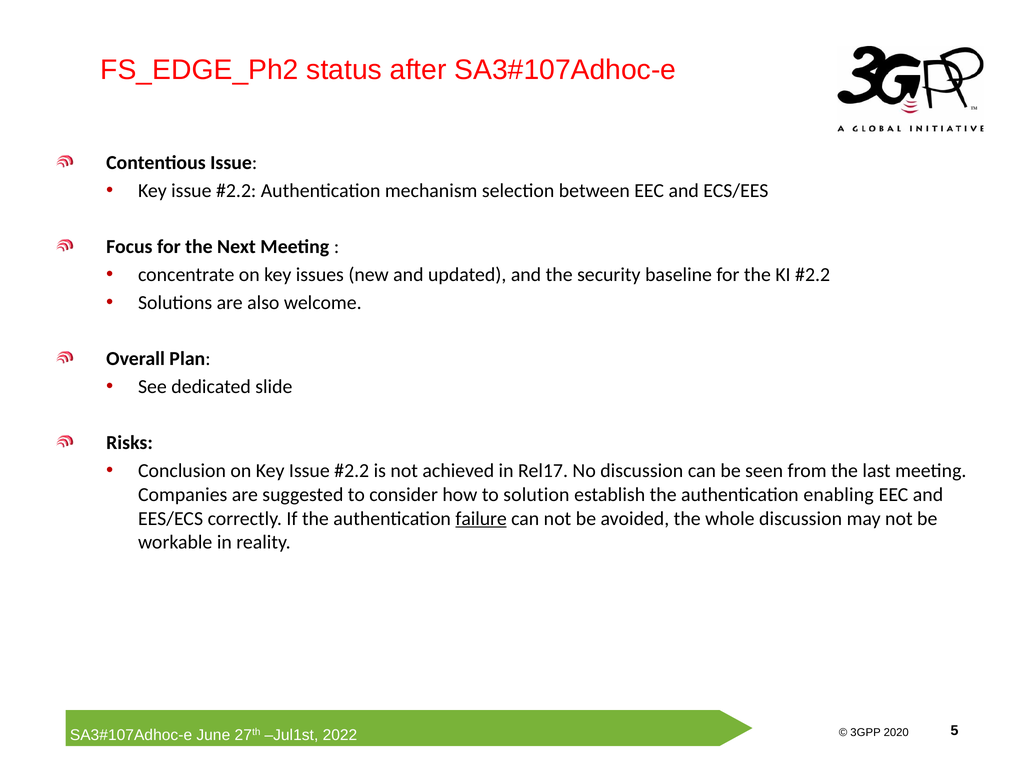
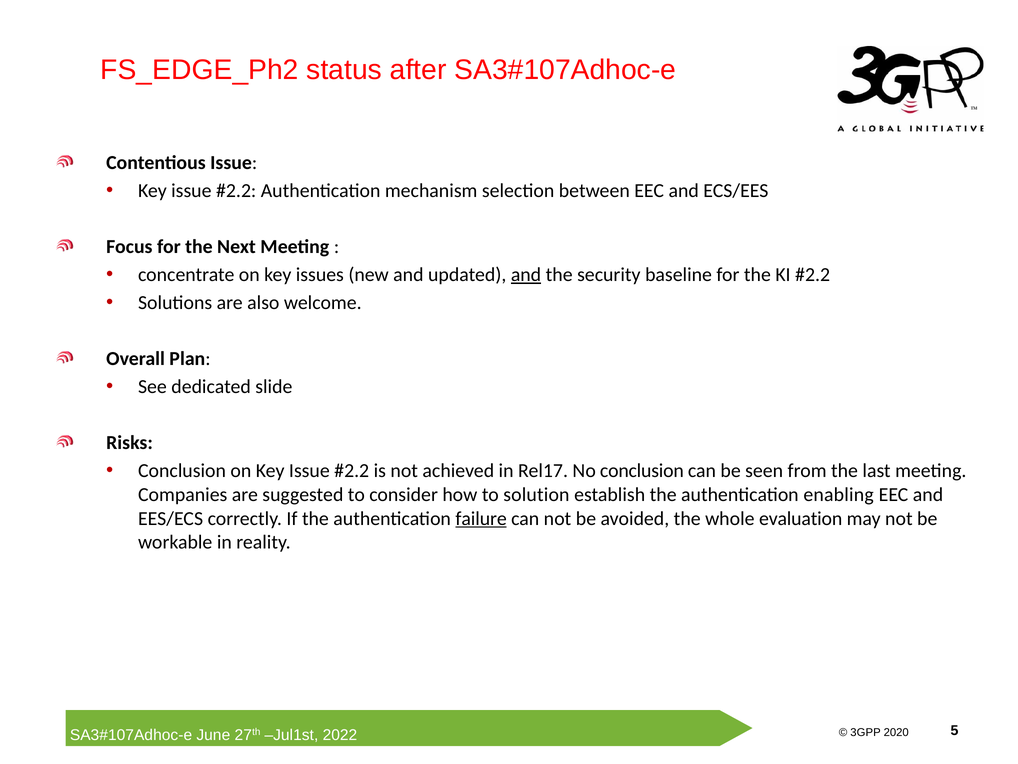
and at (526, 274) underline: none -> present
No discussion: discussion -> conclusion
whole discussion: discussion -> evaluation
